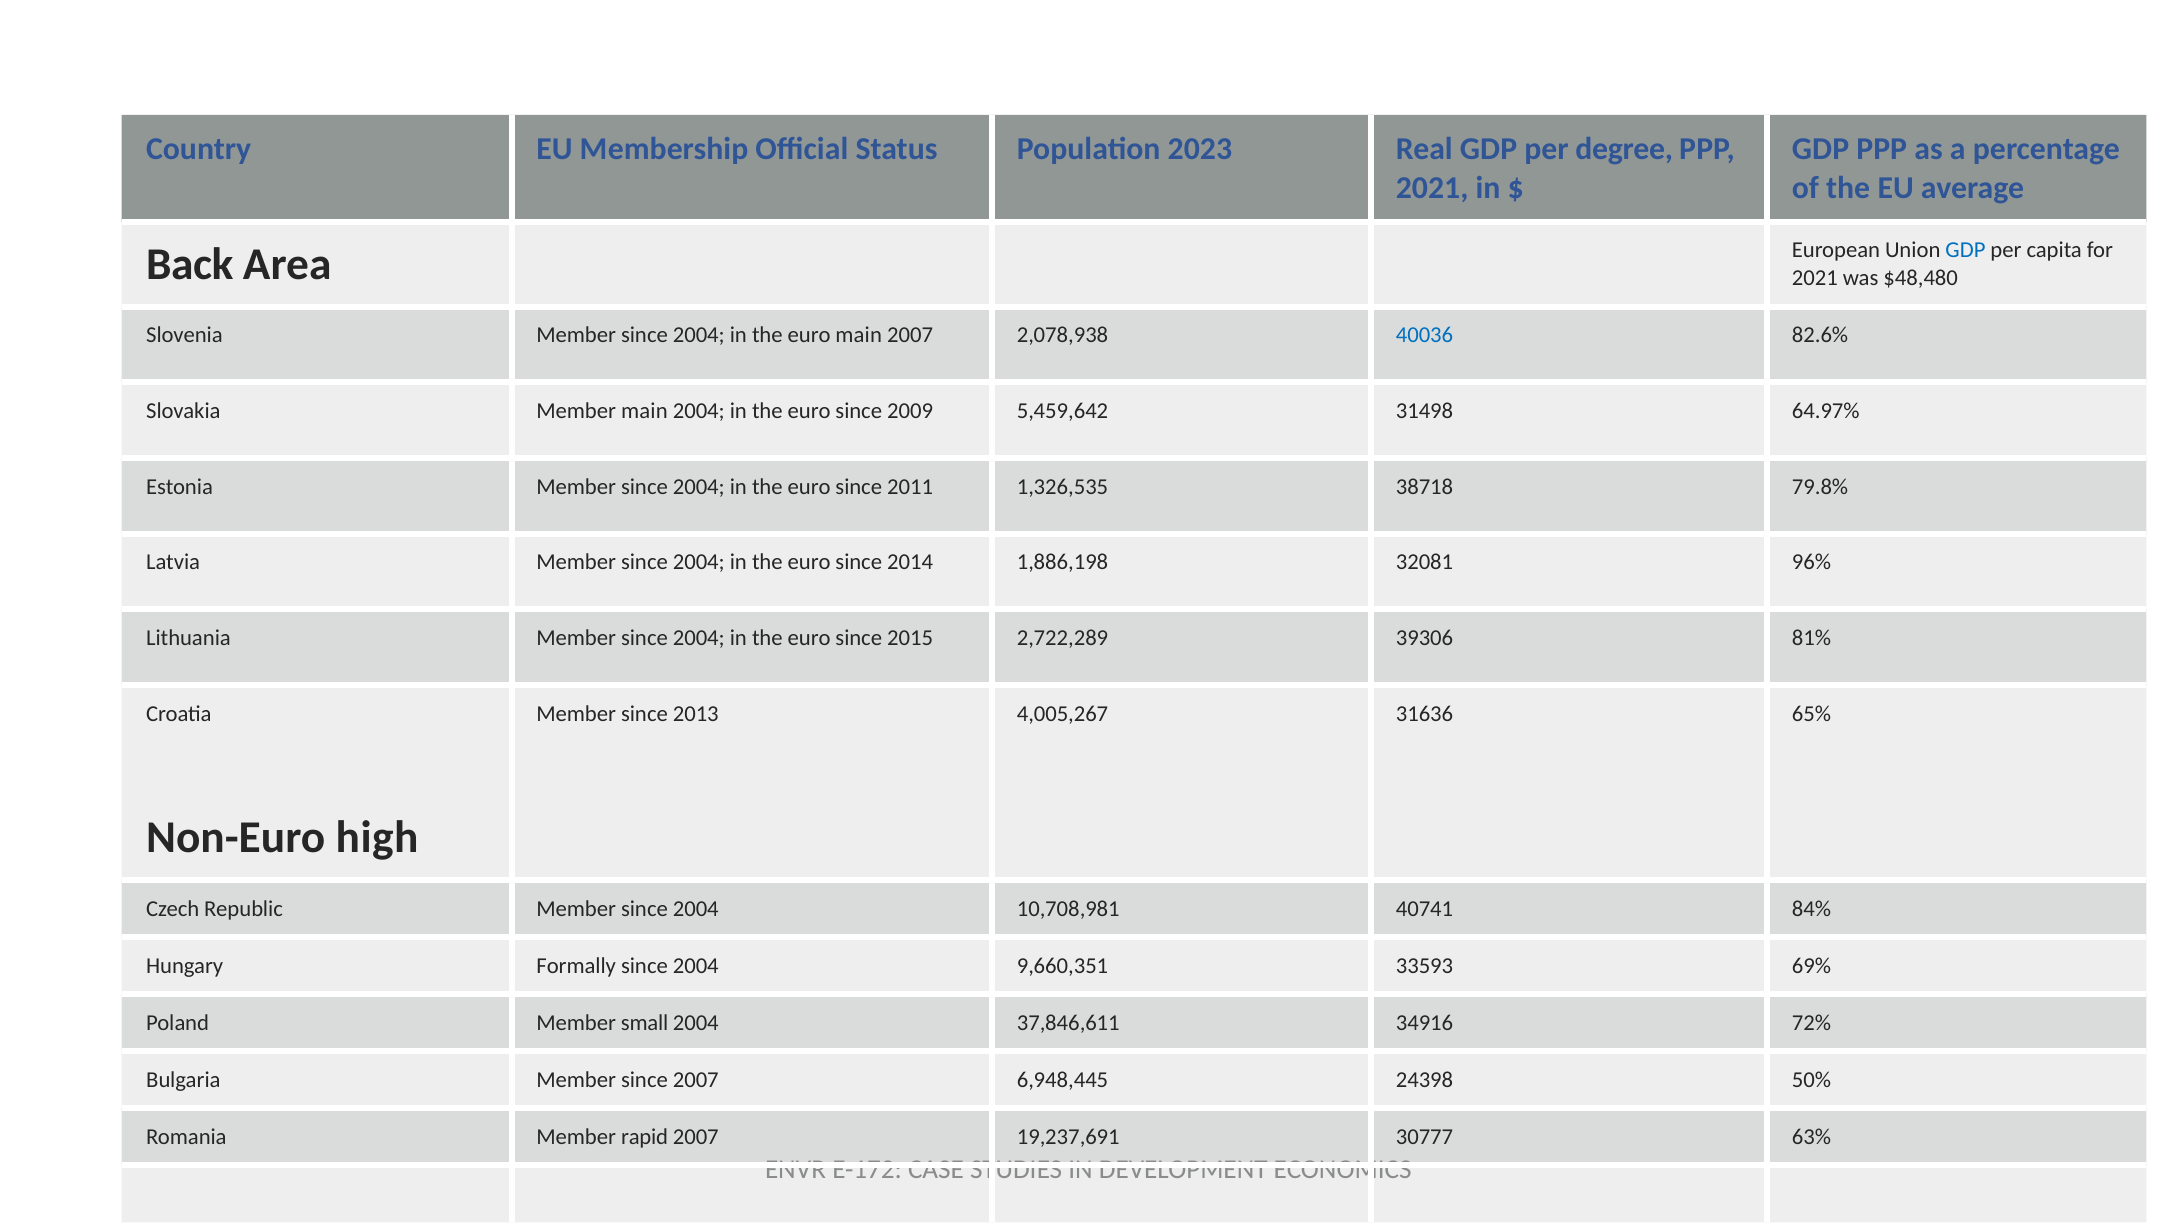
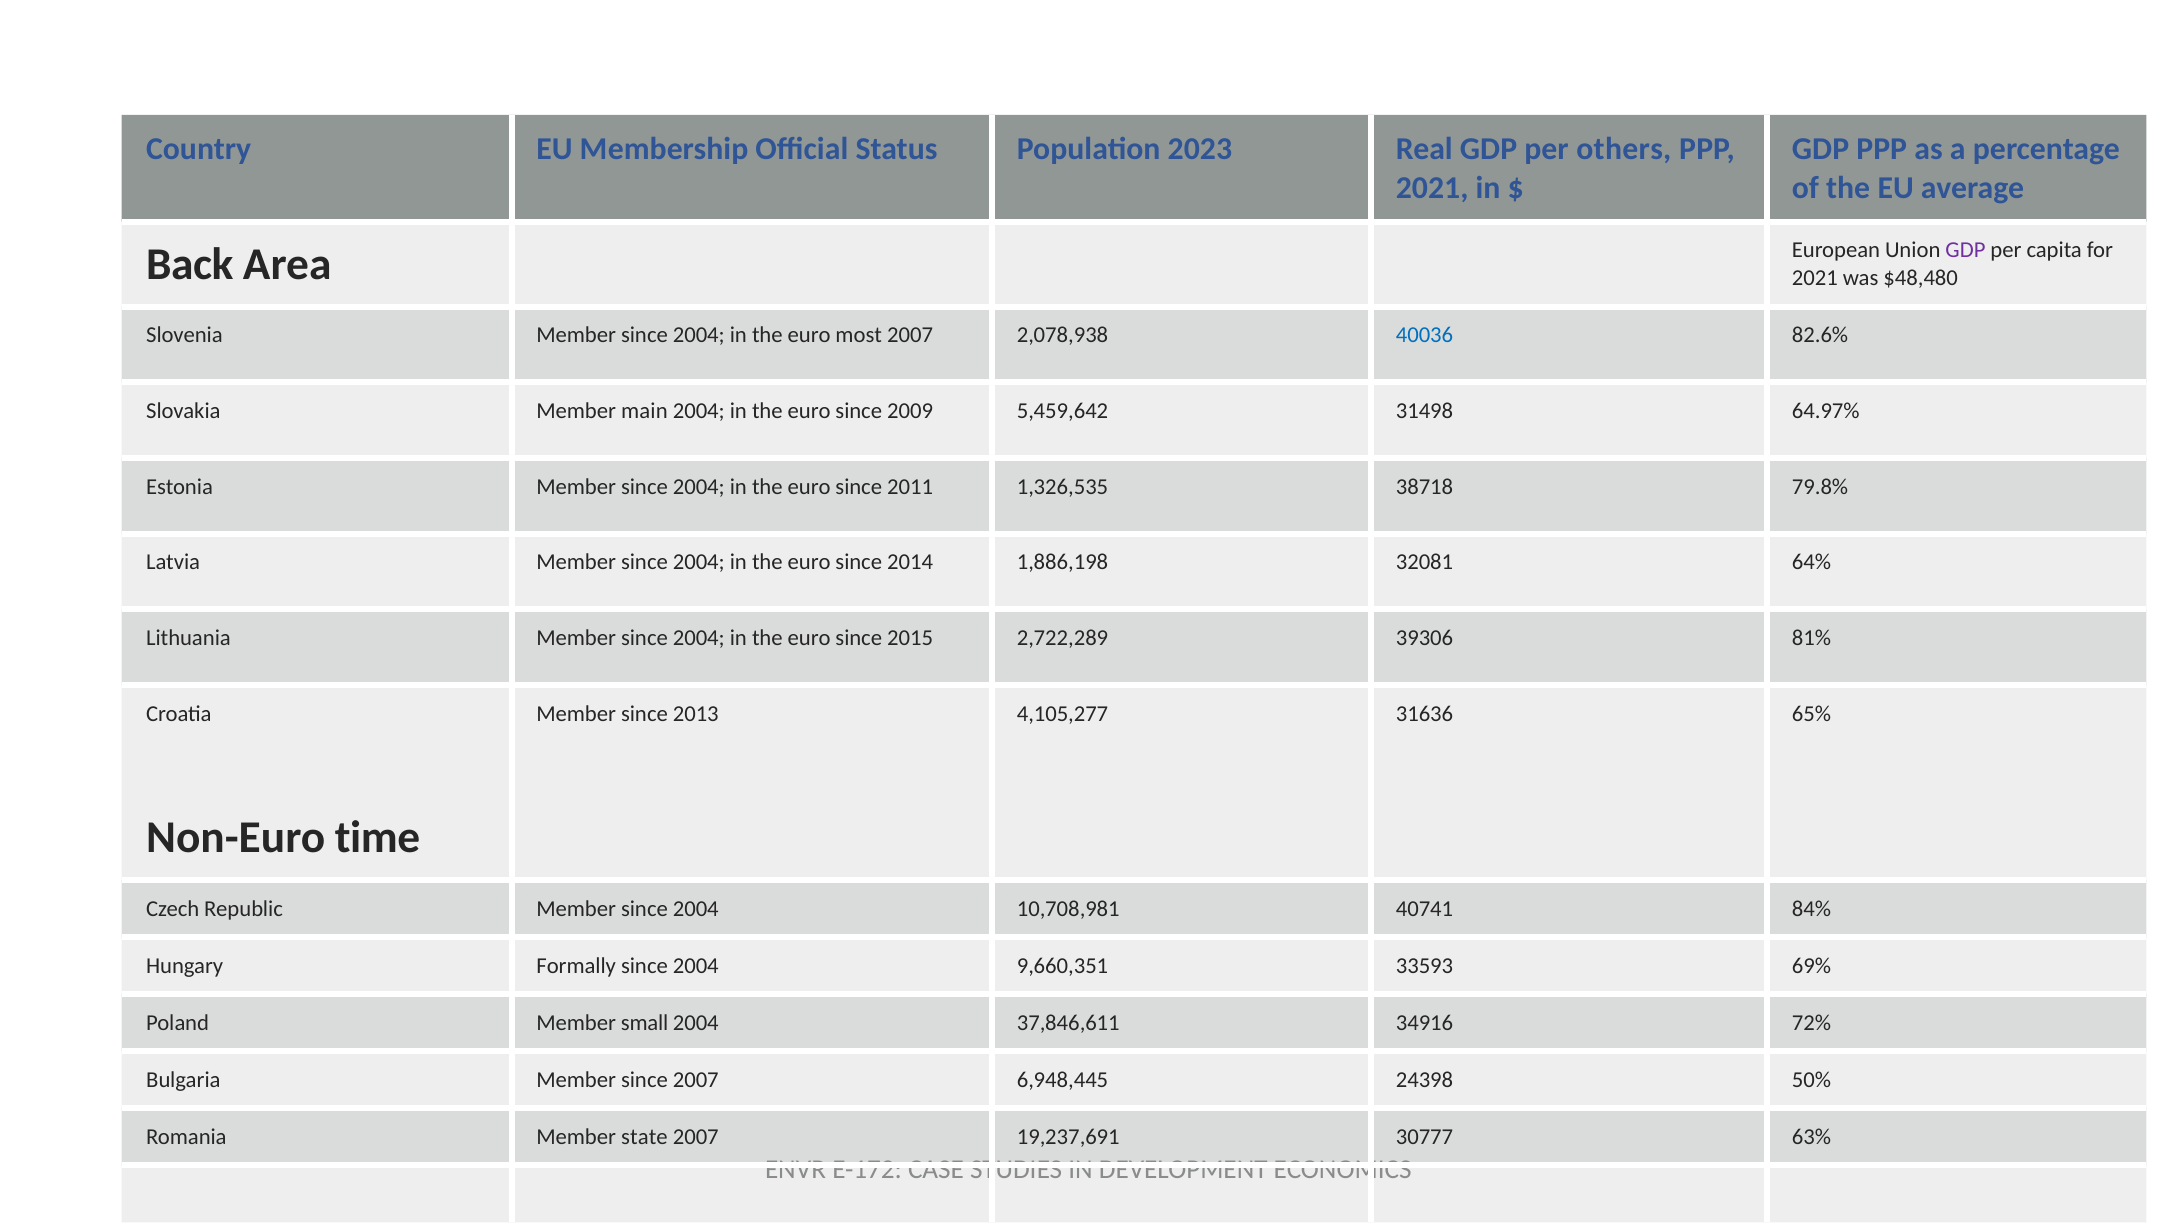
degree: degree -> others
GDP at (1965, 250) colour: blue -> purple
euro main: main -> most
96%: 96% -> 64%
4,005,267: 4,005,267 -> 4,105,277
high: high -> time
rapid: rapid -> state
